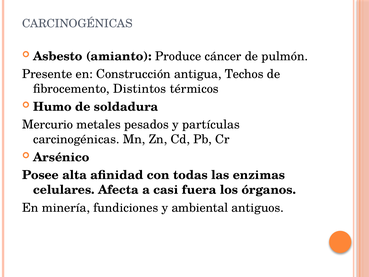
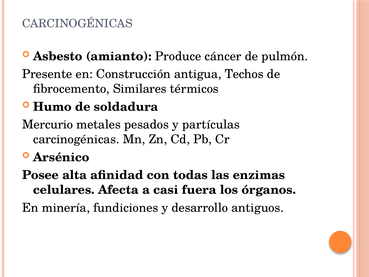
Distintos: Distintos -> Similares
ambiental: ambiental -> desarrollo
